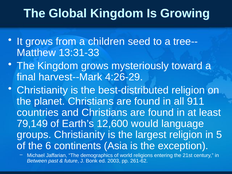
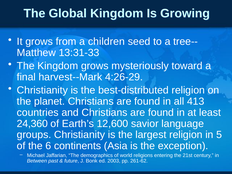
911: 911 -> 413
79,149: 79,149 -> 24,360
would: would -> savior
